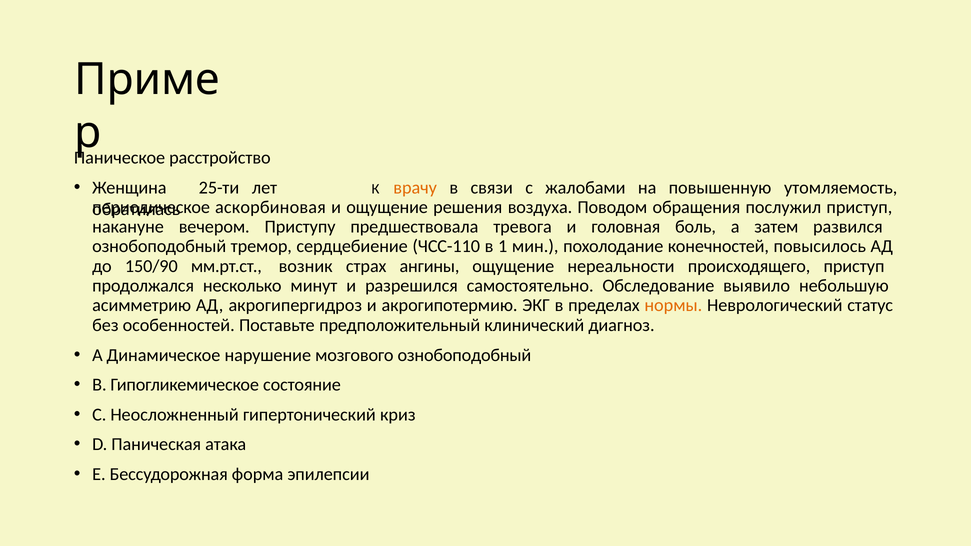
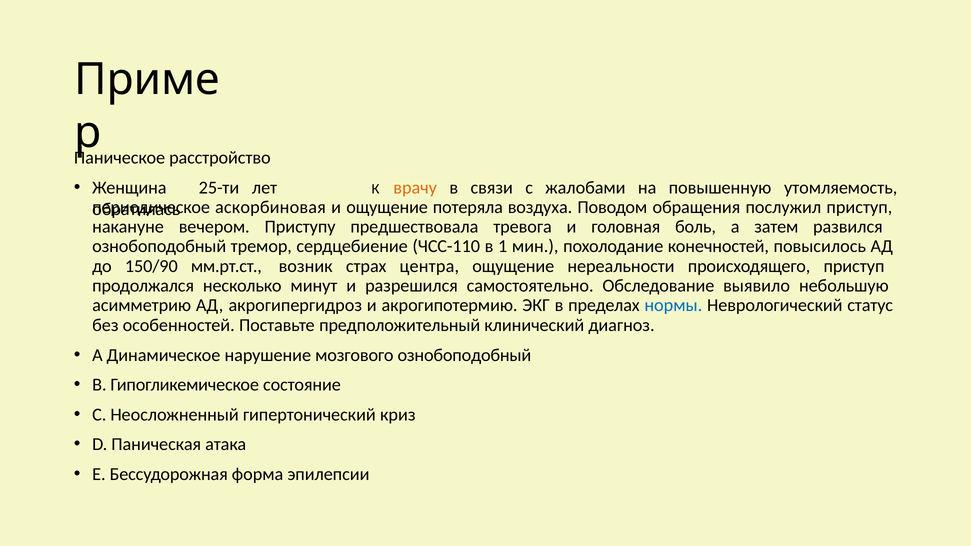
решения: решения -> потеряла
ангины: ангины -> центра
нормы colour: orange -> blue
